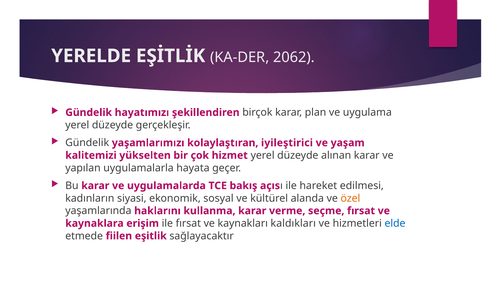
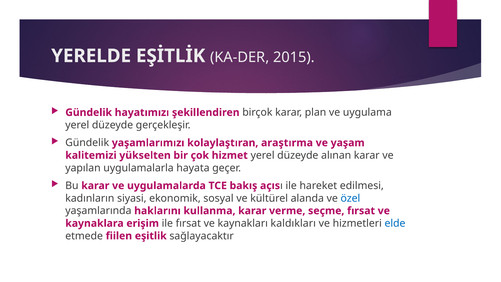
2062: 2062 -> 2015
iyileştirici: iyileştirici -> araştırma
özel colour: orange -> blue
